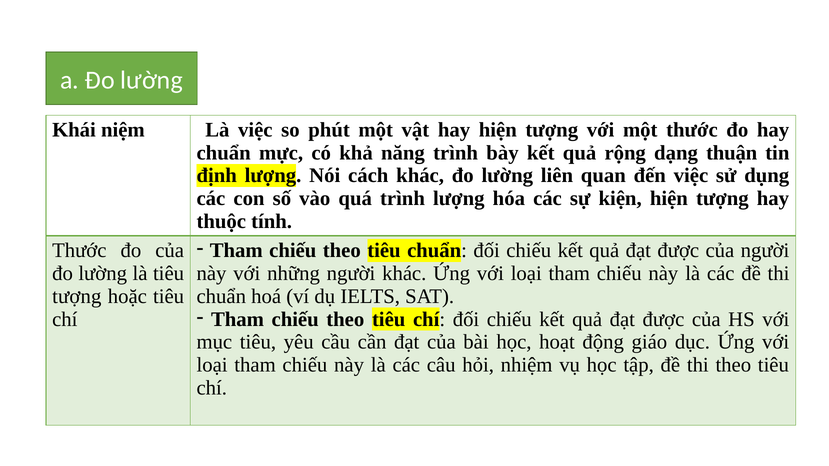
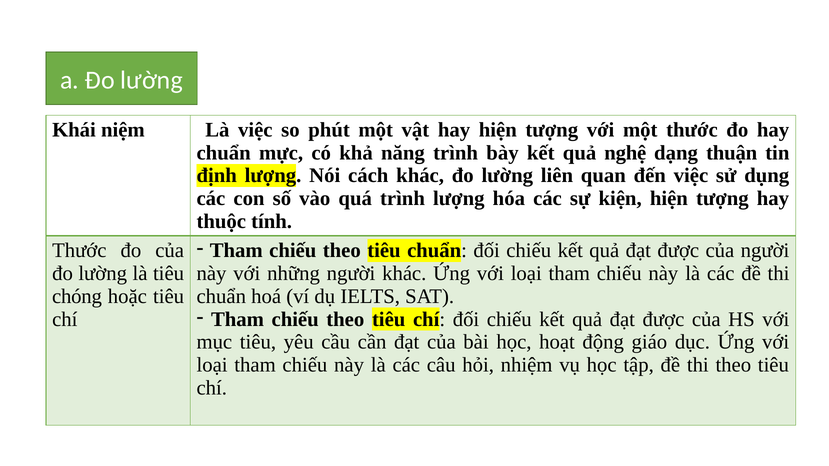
rộng: rộng -> nghệ
tượng at (77, 297): tượng -> chóng
